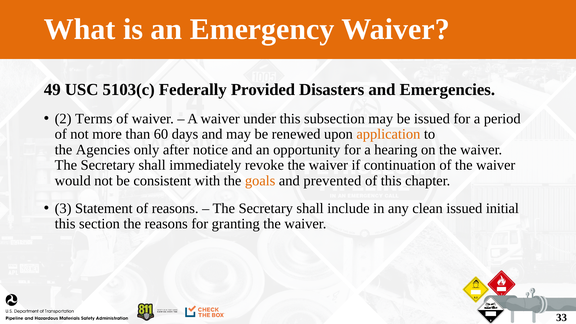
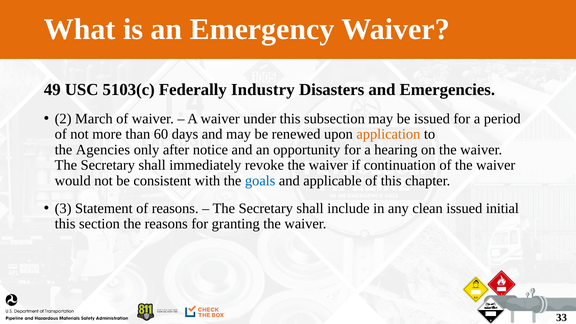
Provided: Provided -> Industry
Terms: Terms -> March
goals colour: orange -> blue
prevented: prevented -> applicable
